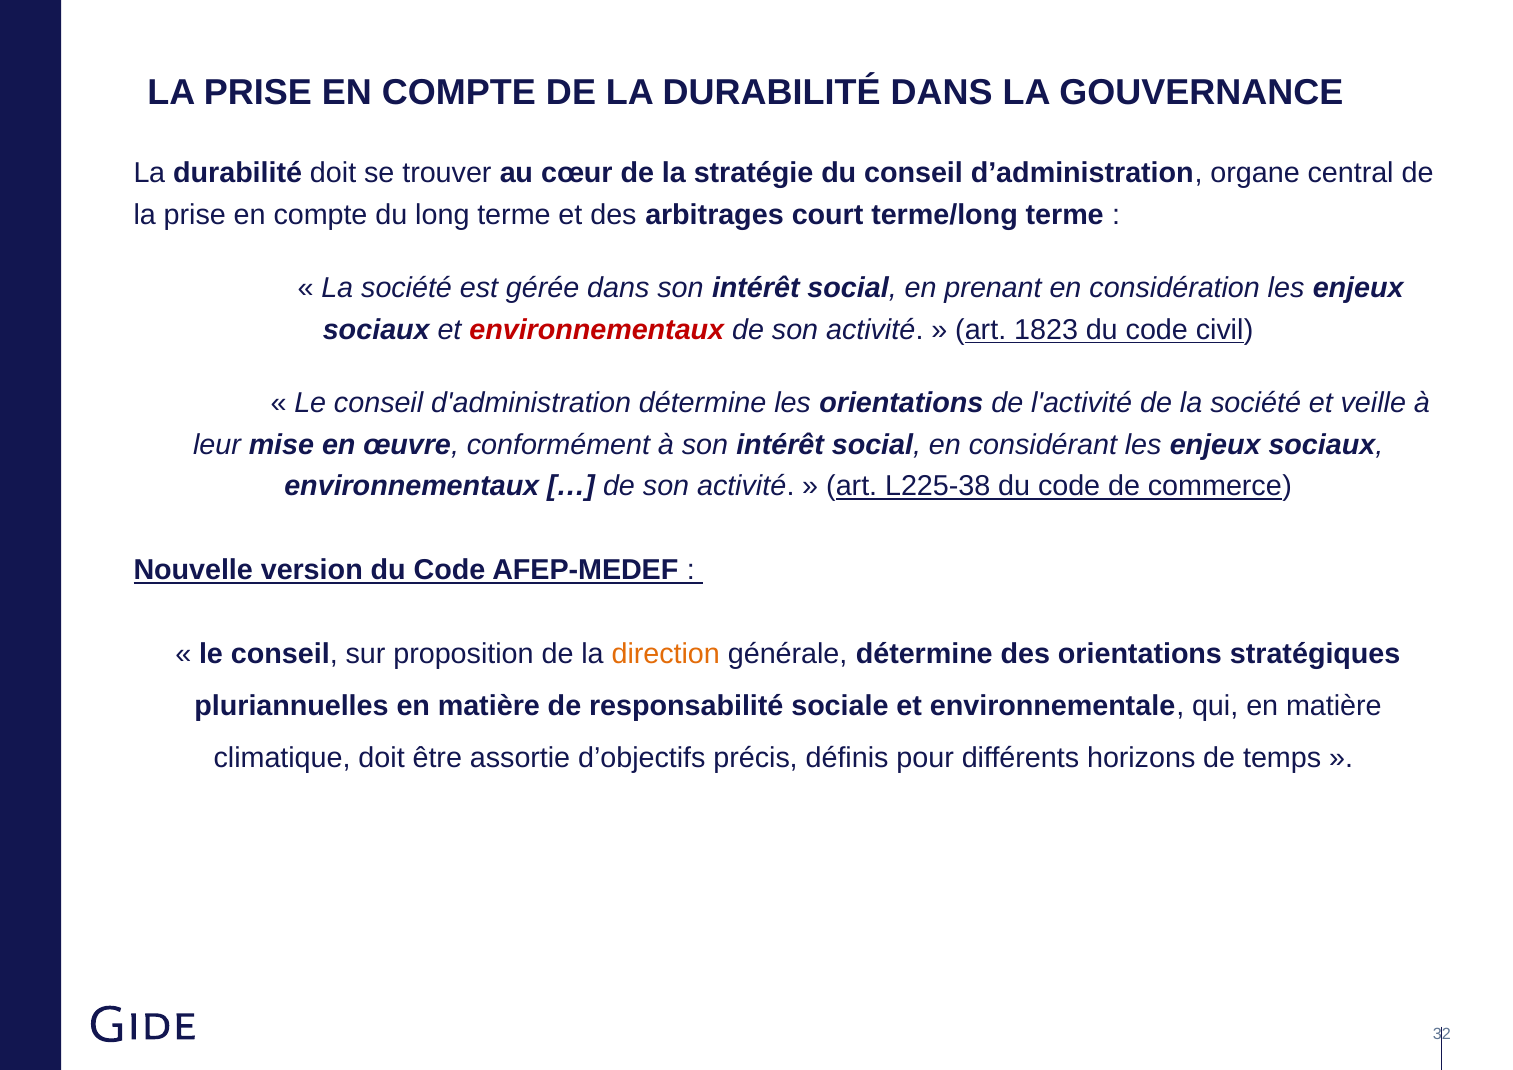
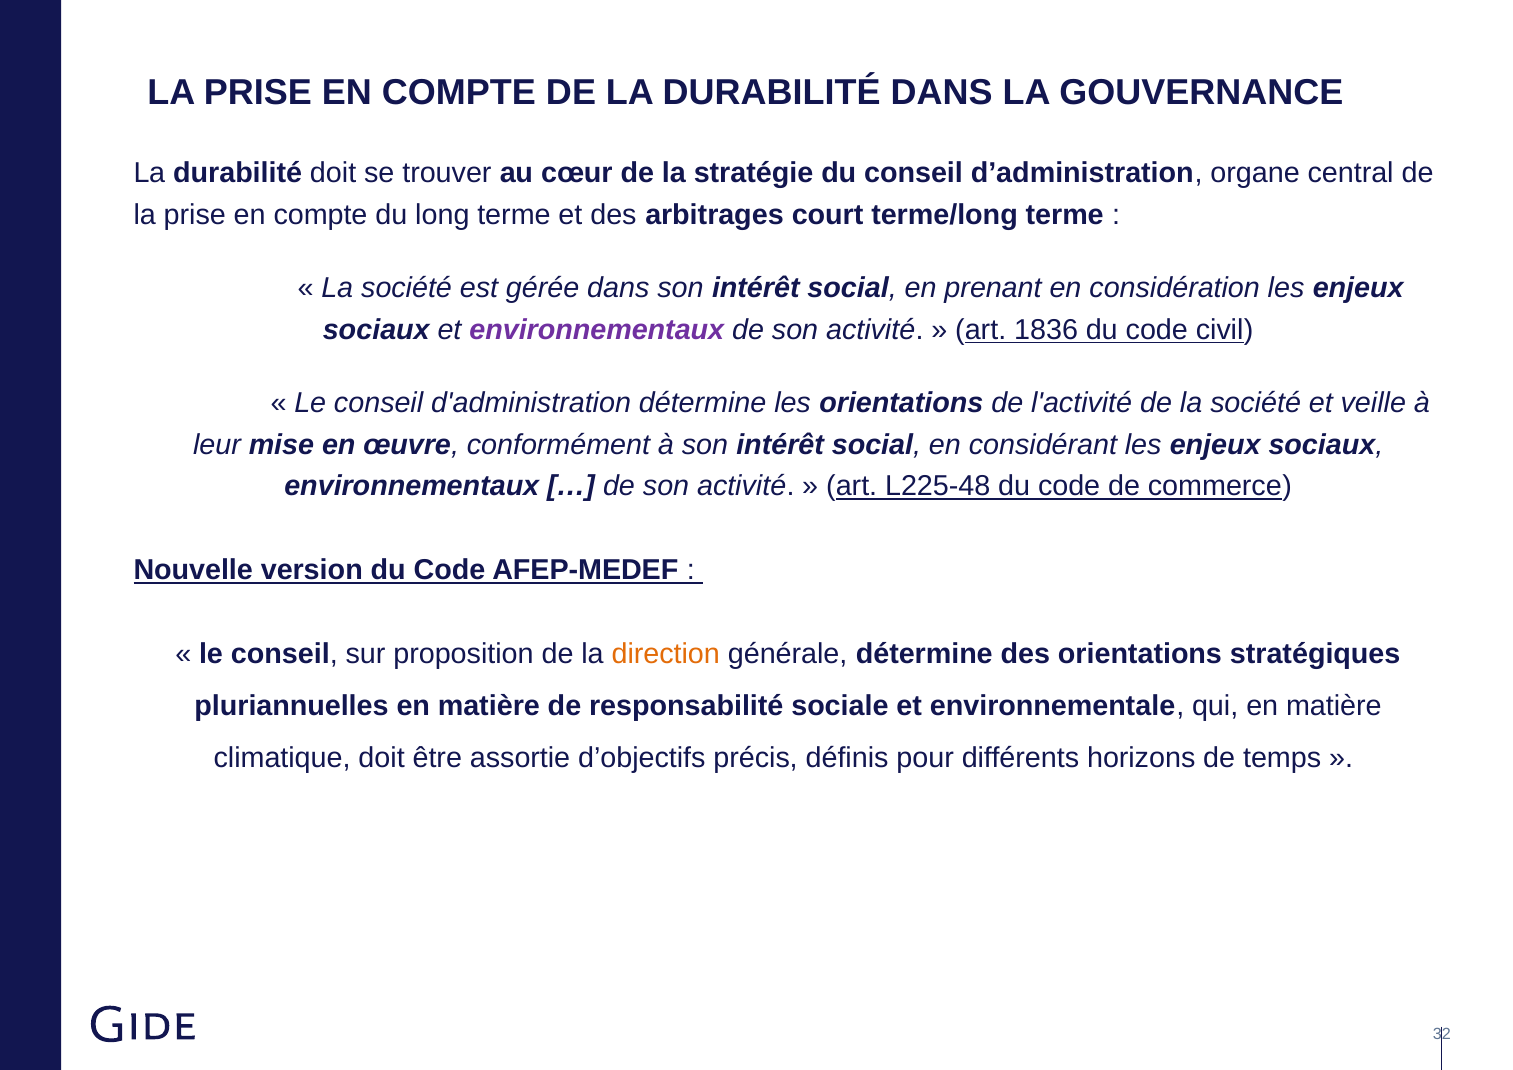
environnementaux at (597, 330) colour: red -> purple
1823: 1823 -> 1836
L225-38: L225-38 -> L225-48
